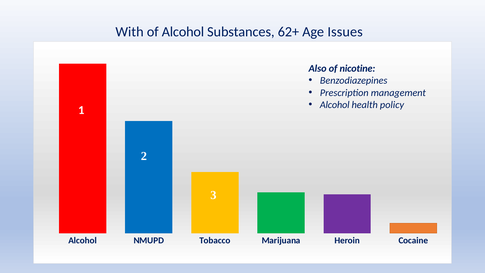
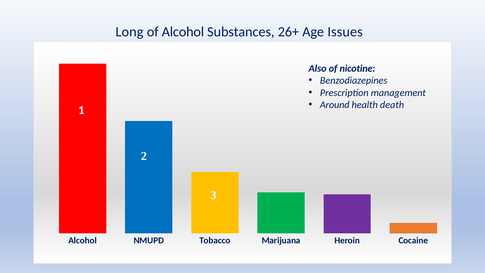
With: With -> Long
62+: 62+ -> 26+
Alcohol at (335, 105): Alcohol -> Around
policy: policy -> death
